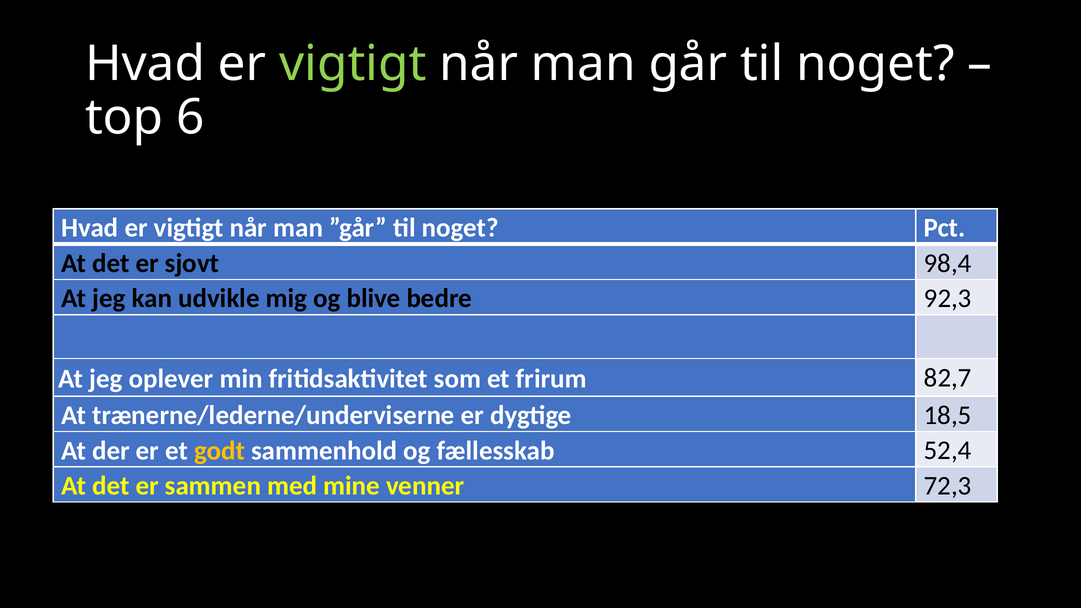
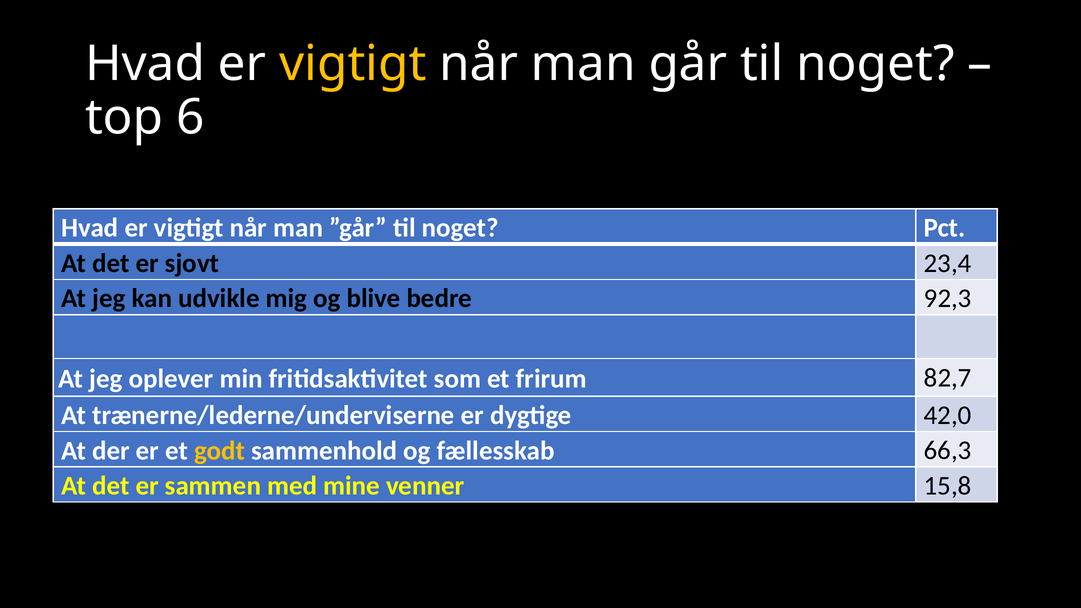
vigtigt at (353, 64) colour: light green -> yellow
98,4: 98,4 -> 23,4
18,5: 18,5 -> 42,0
52,4: 52,4 -> 66,3
72,3: 72,3 -> 15,8
